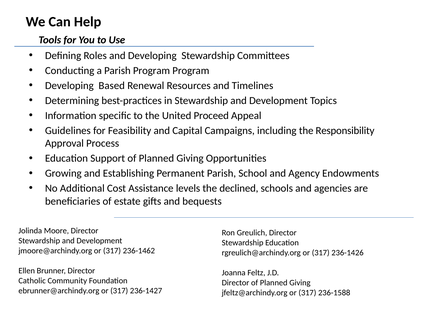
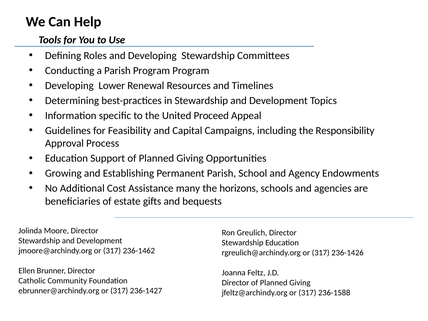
Based: Based -> Lower
levels: levels -> many
declined: declined -> horizons
